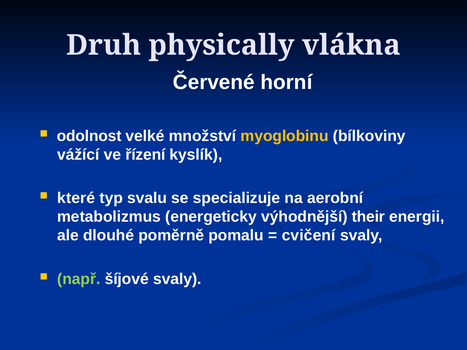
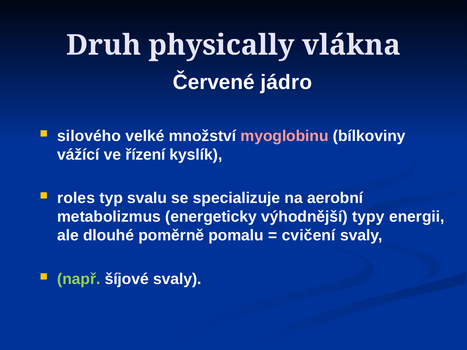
horní: horní -> jádro
odolnost: odolnost -> silového
myoglobinu colour: yellow -> pink
které: které -> roles
their: their -> typy
